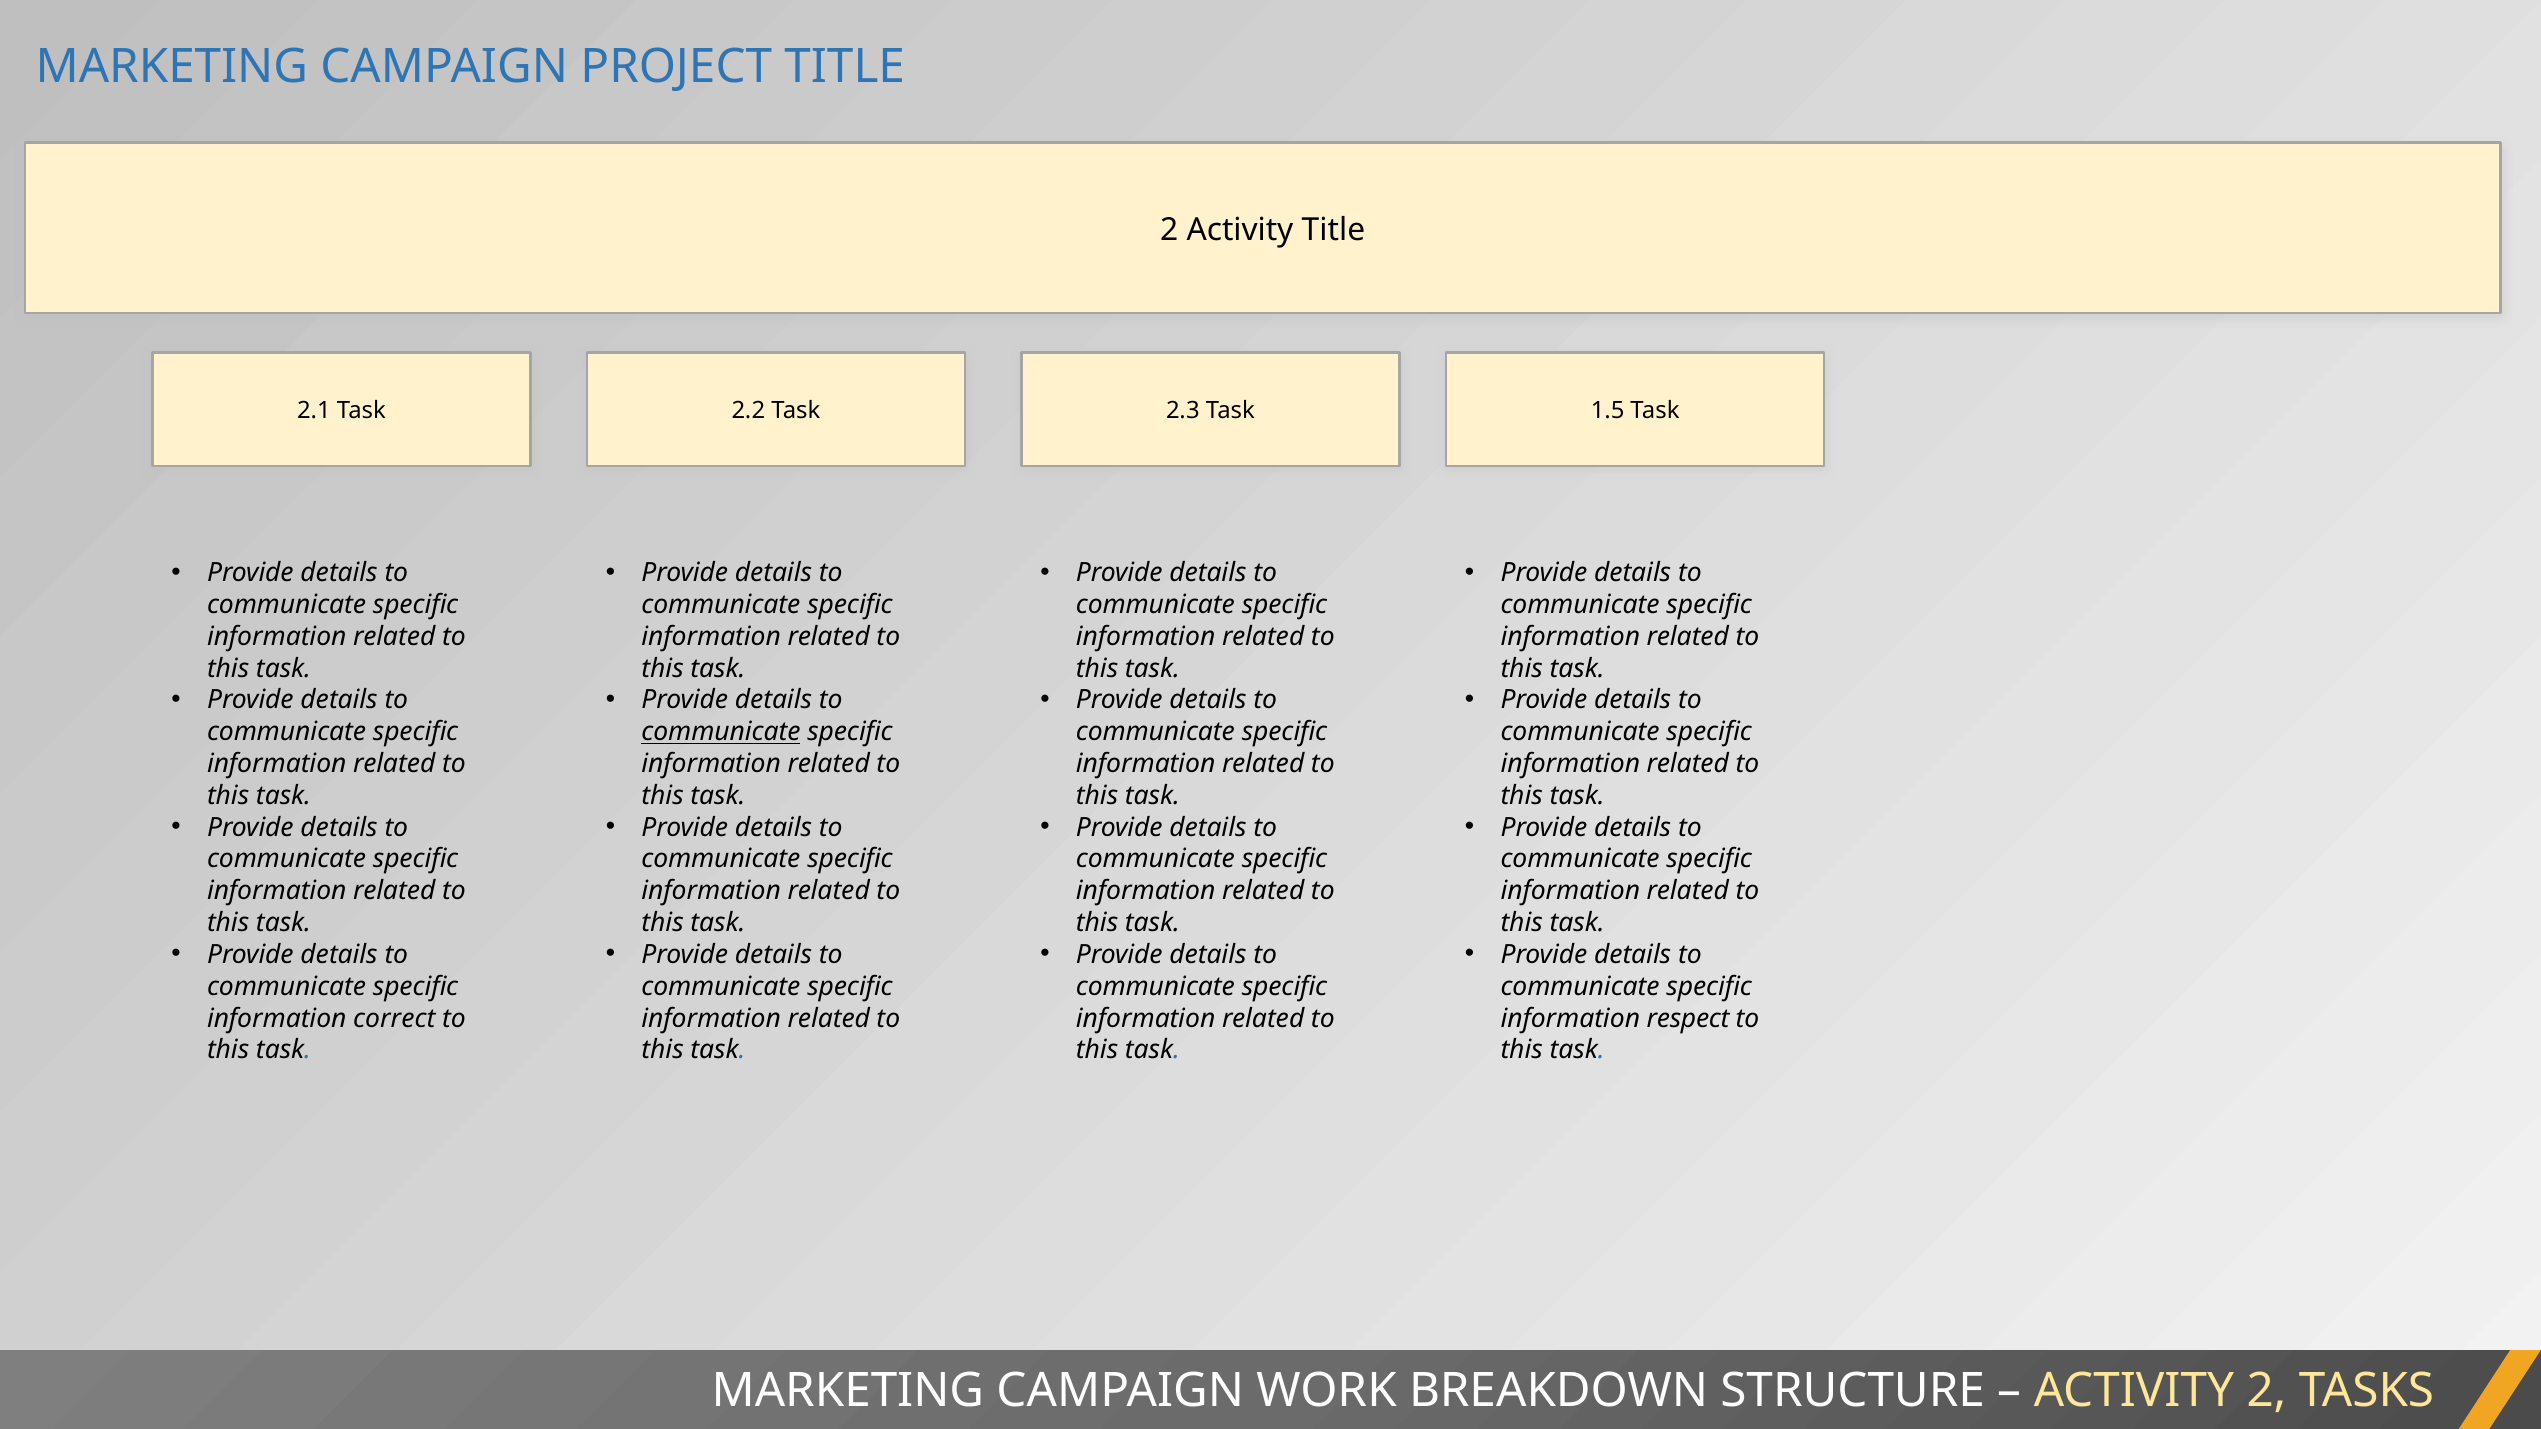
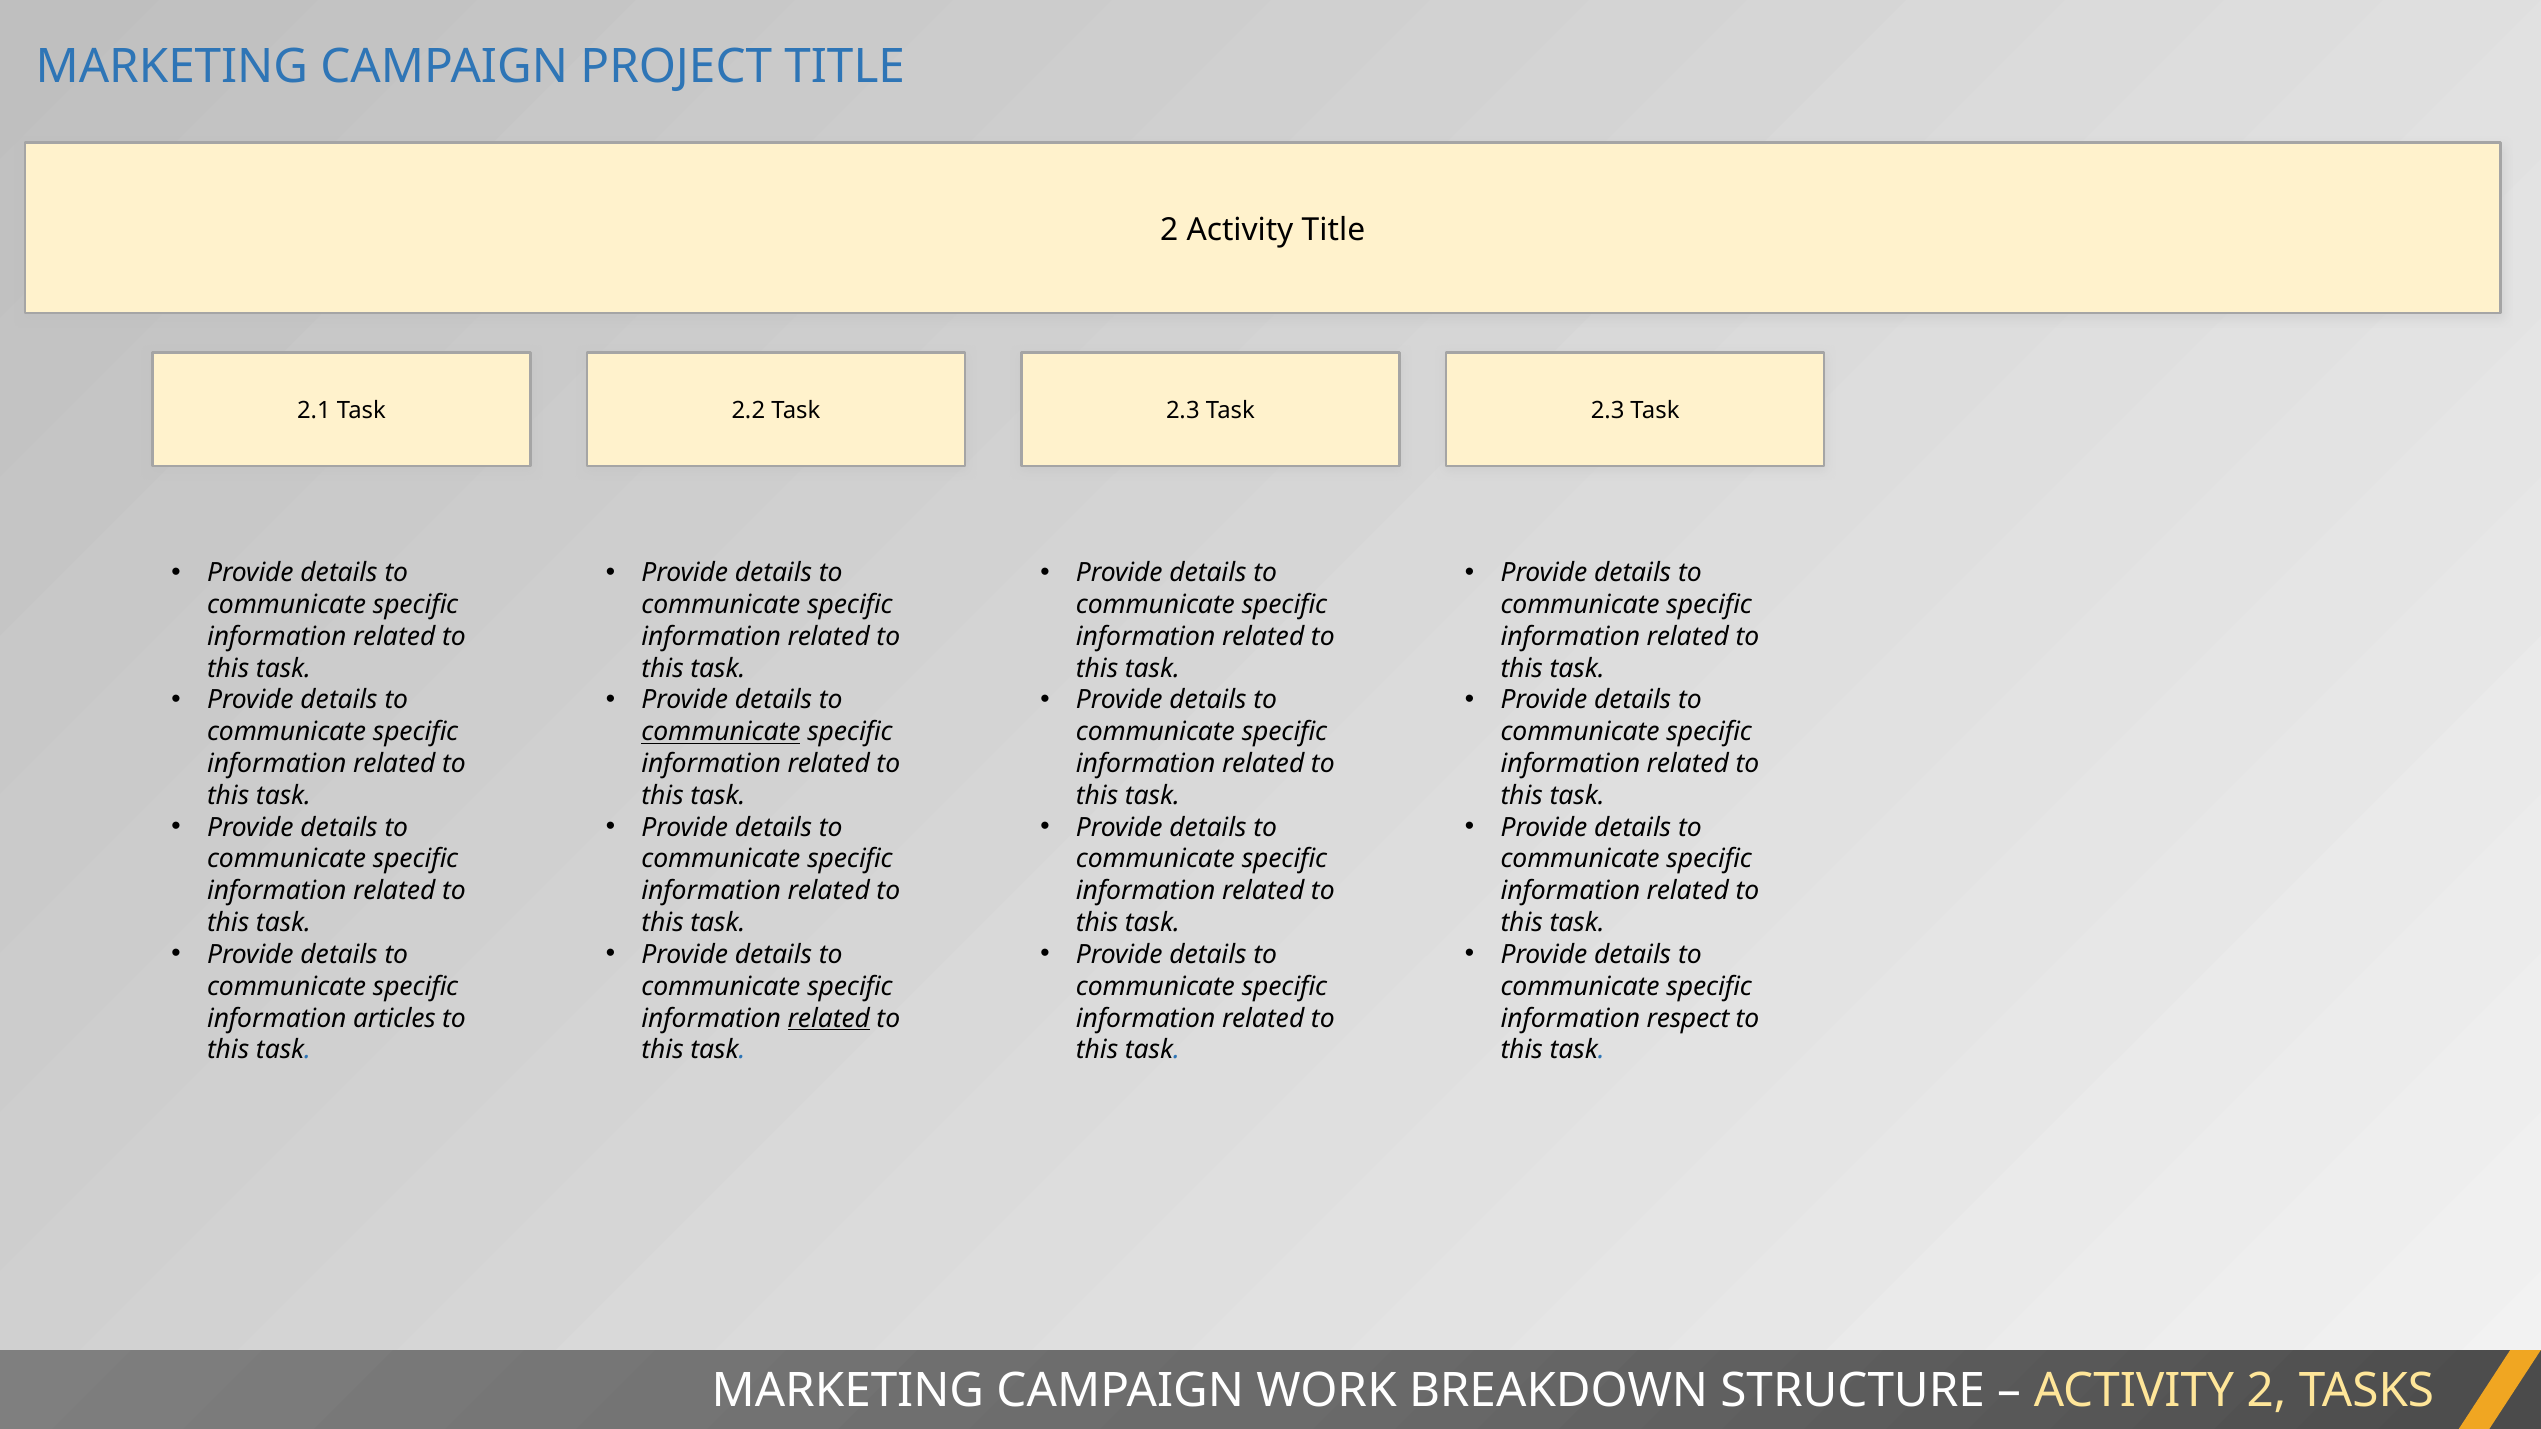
1.5 at (1608, 411): 1.5 -> 2.3
correct: correct -> articles
related at (829, 1018) underline: none -> present
